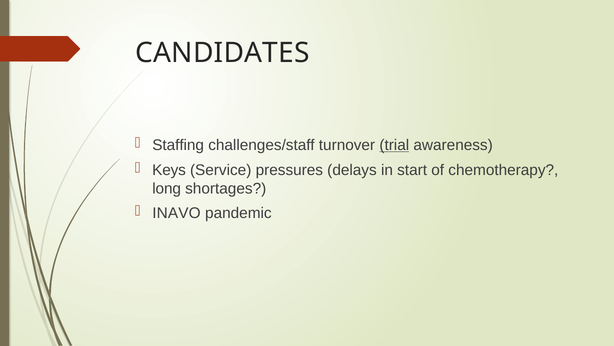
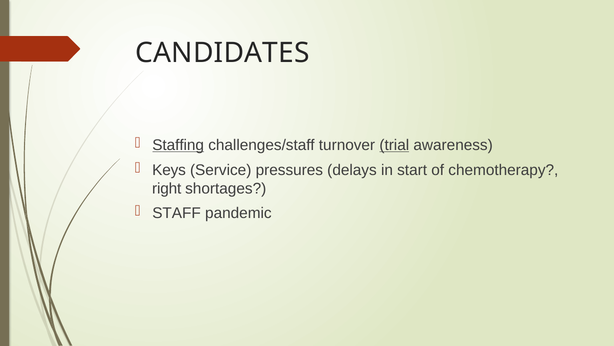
Staffing underline: none -> present
long: long -> right
INAVO: INAVO -> STAFF
